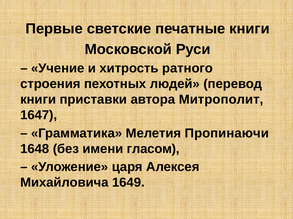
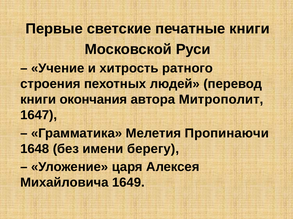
приставки: приставки -> окончания
гласом: гласом -> берегу
